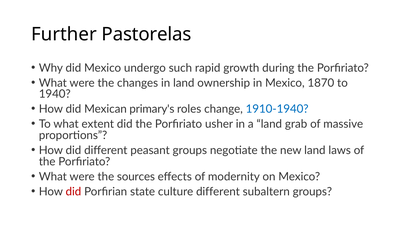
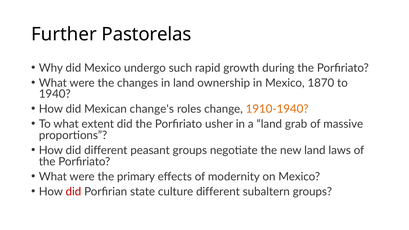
primary's: primary's -> change's
1910-1940 colour: blue -> orange
sources: sources -> primary
